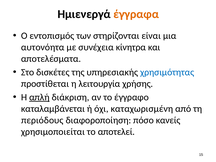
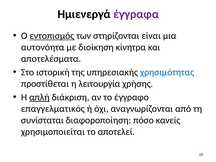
έγγραφα colour: orange -> purple
εντοπισμός underline: none -> present
συνέχεια: συνέχεια -> διοίκηση
δισκέτες: δισκέτες -> ιστορική
καταλαμβάνεται: καταλαμβάνεται -> επαγγελματικός
καταχωρισμένη: καταχωρισμένη -> αναγνωρίζονται
περιόδους: περιόδους -> συνίσταται
